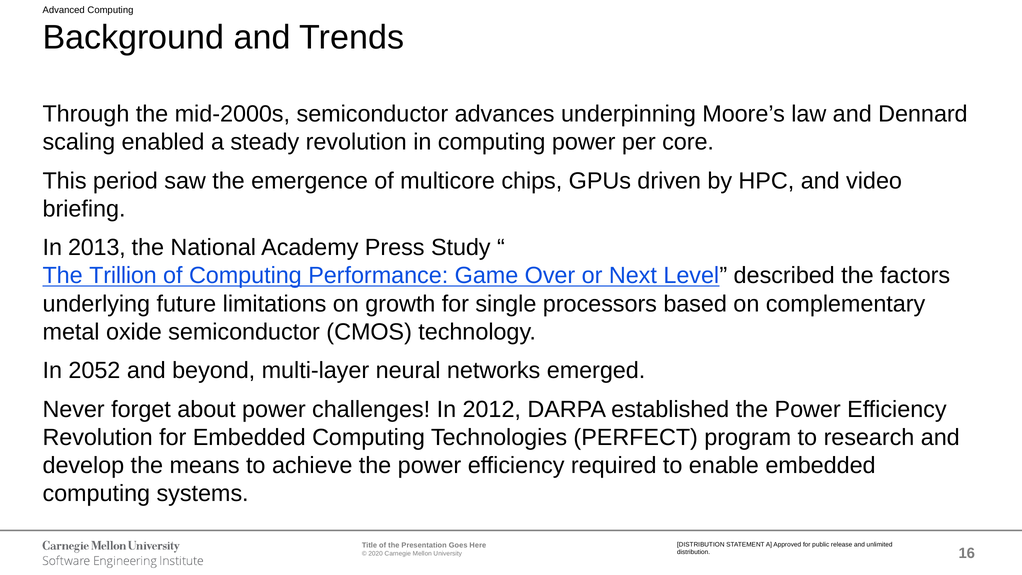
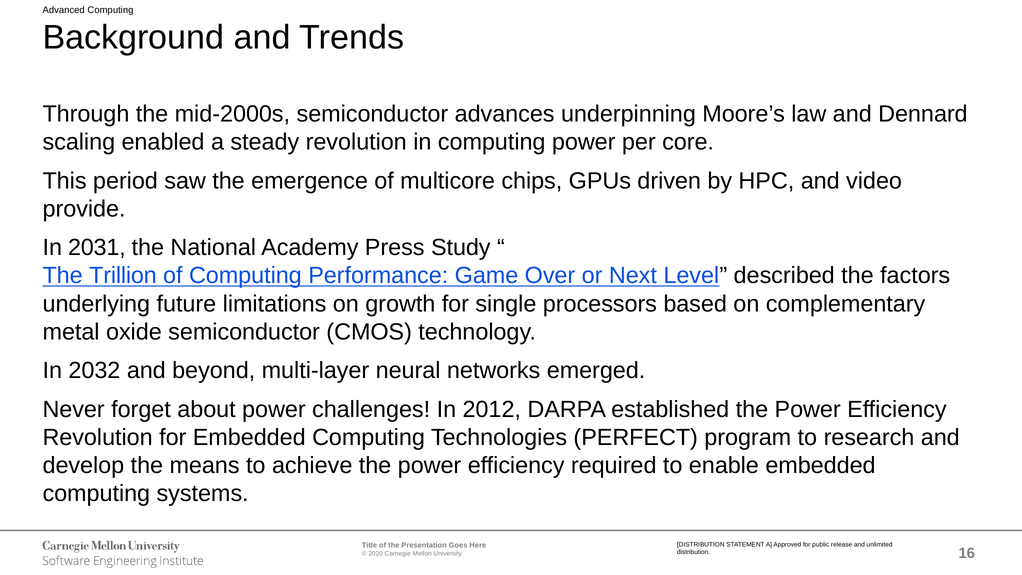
briefing: briefing -> provide
2013: 2013 -> 2031
2052: 2052 -> 2032
